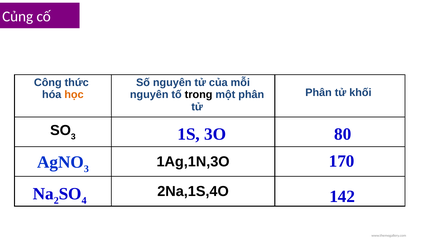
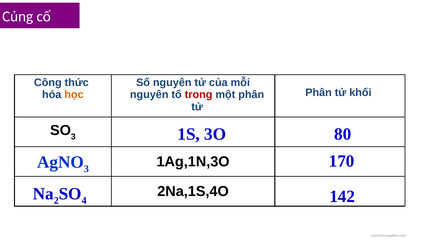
trong colour: black -> red
